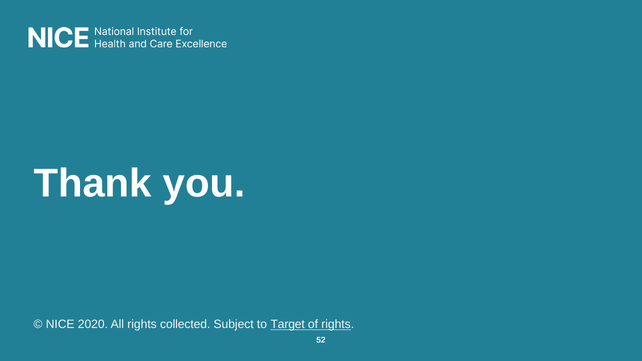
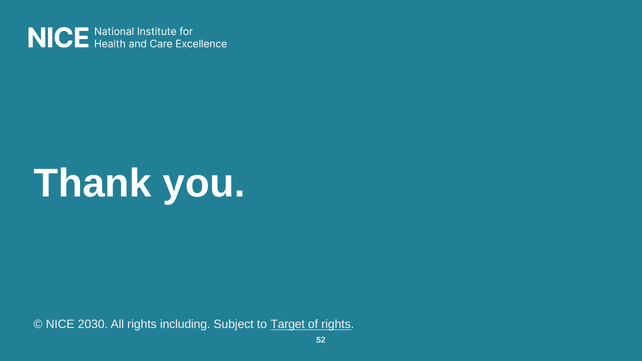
2020: 2020 -> 2030
collected: collected -> including
